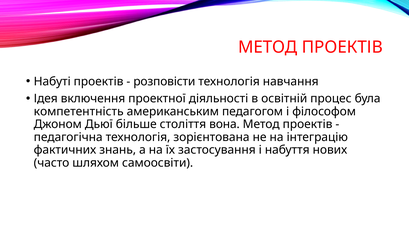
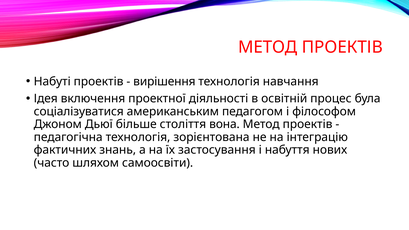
розповісти: розповісти -> вирішення
компетентність: компетентність -> соціалізуватися
